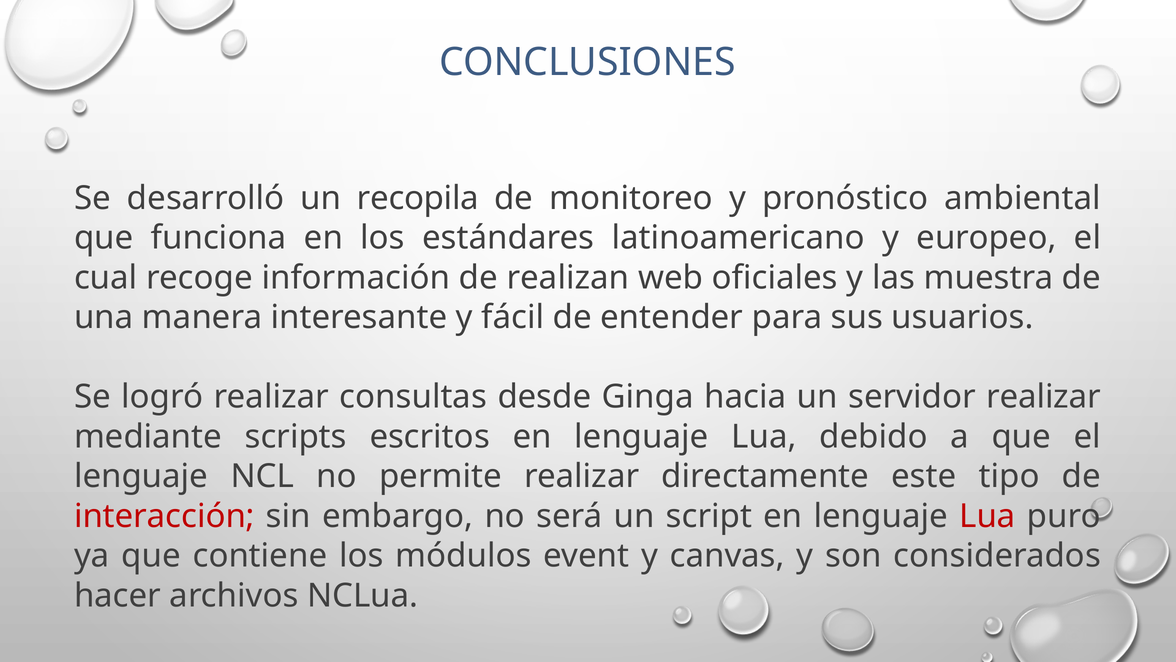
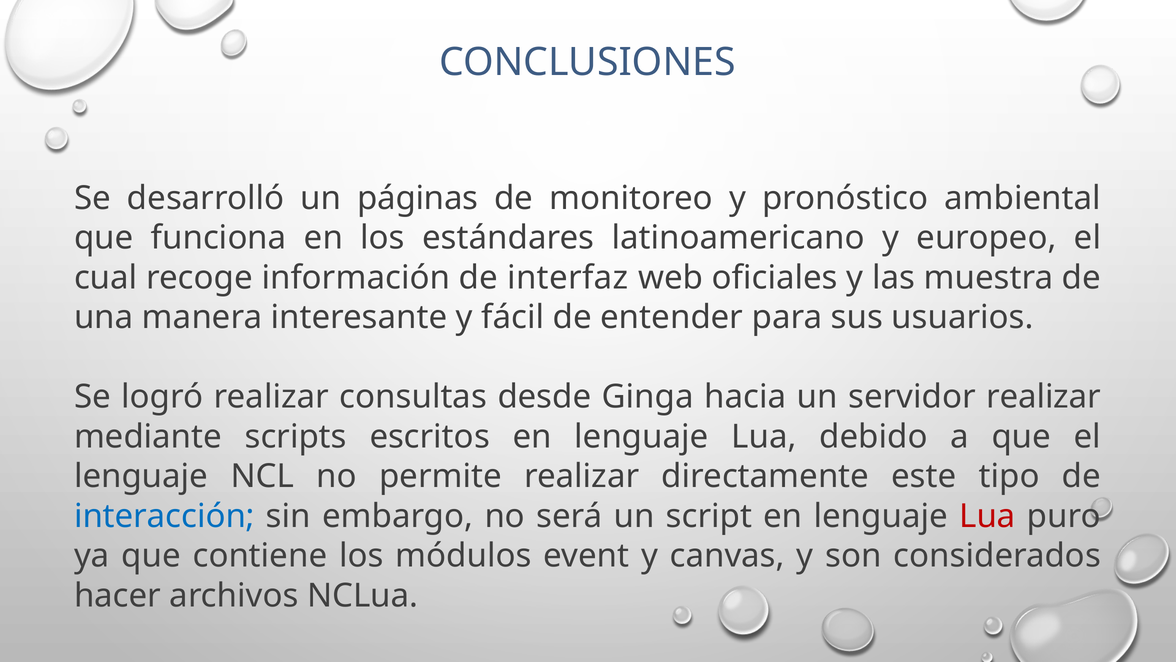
recopila: recopila -> páginas
realizan: realizan -> interfaz
interacción colour: red -> blue
